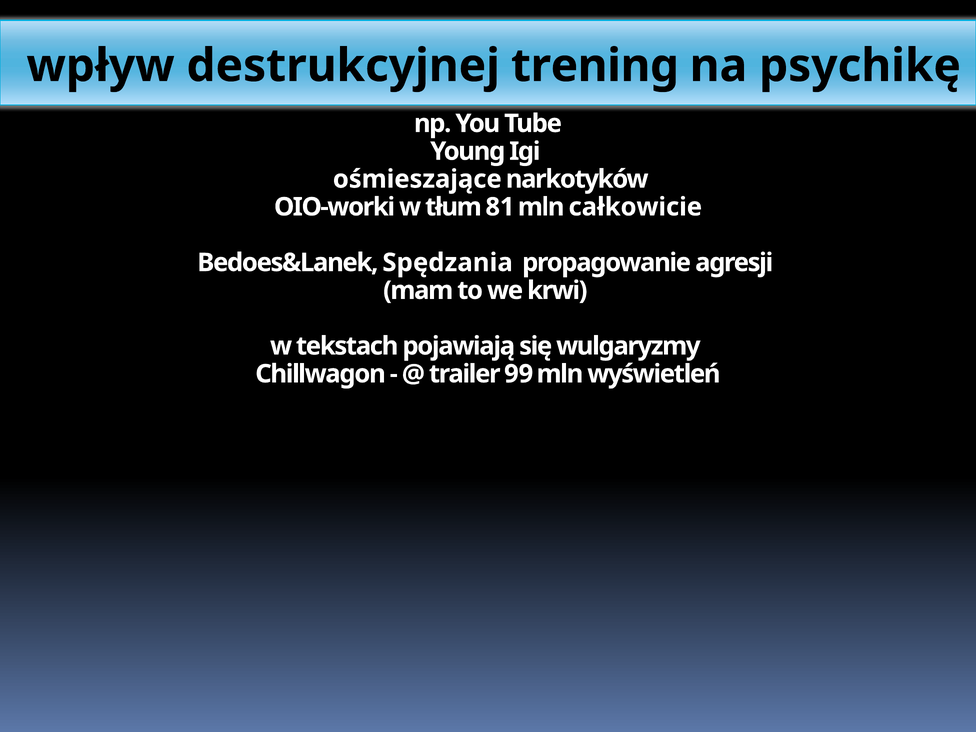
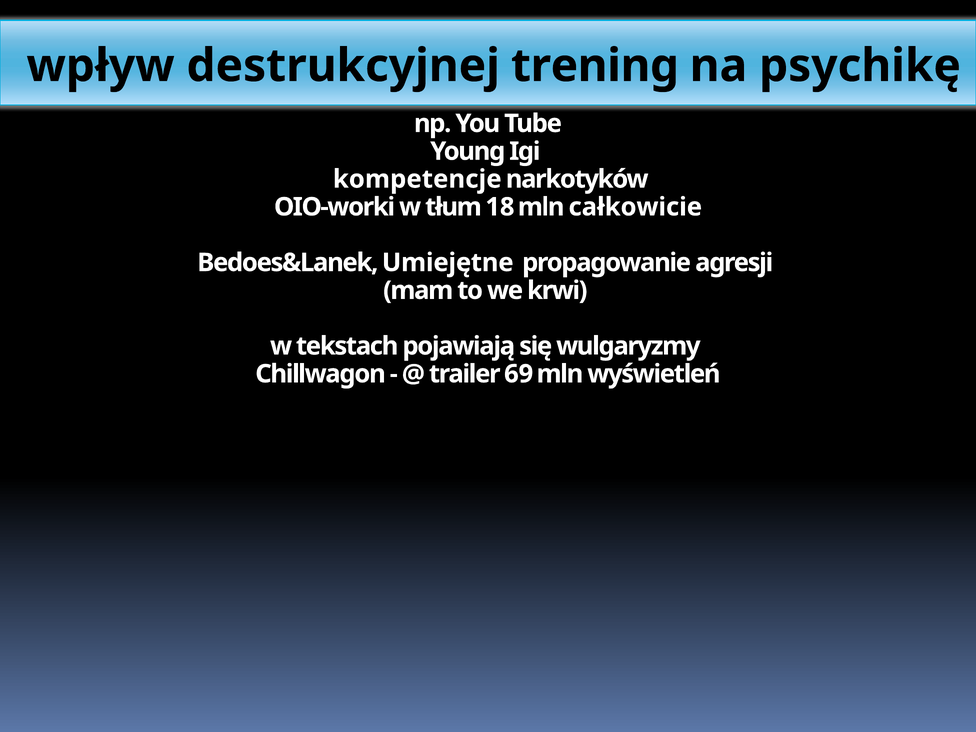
ośmieszające: ośmieszające -> kompetencje
81: 81 -> 18
Spędzania: Spędzania -> Umiejętne
99: 99 -> 69
